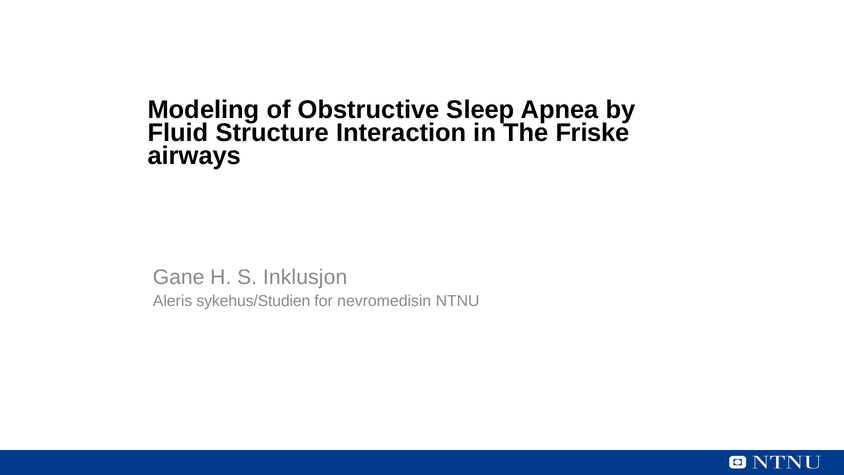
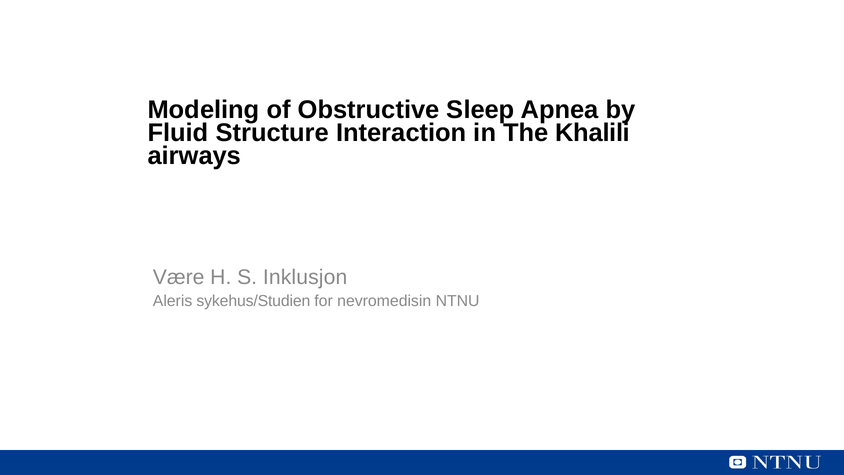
Friske: Friske -> Khalili
Gane: Gane -> Være
